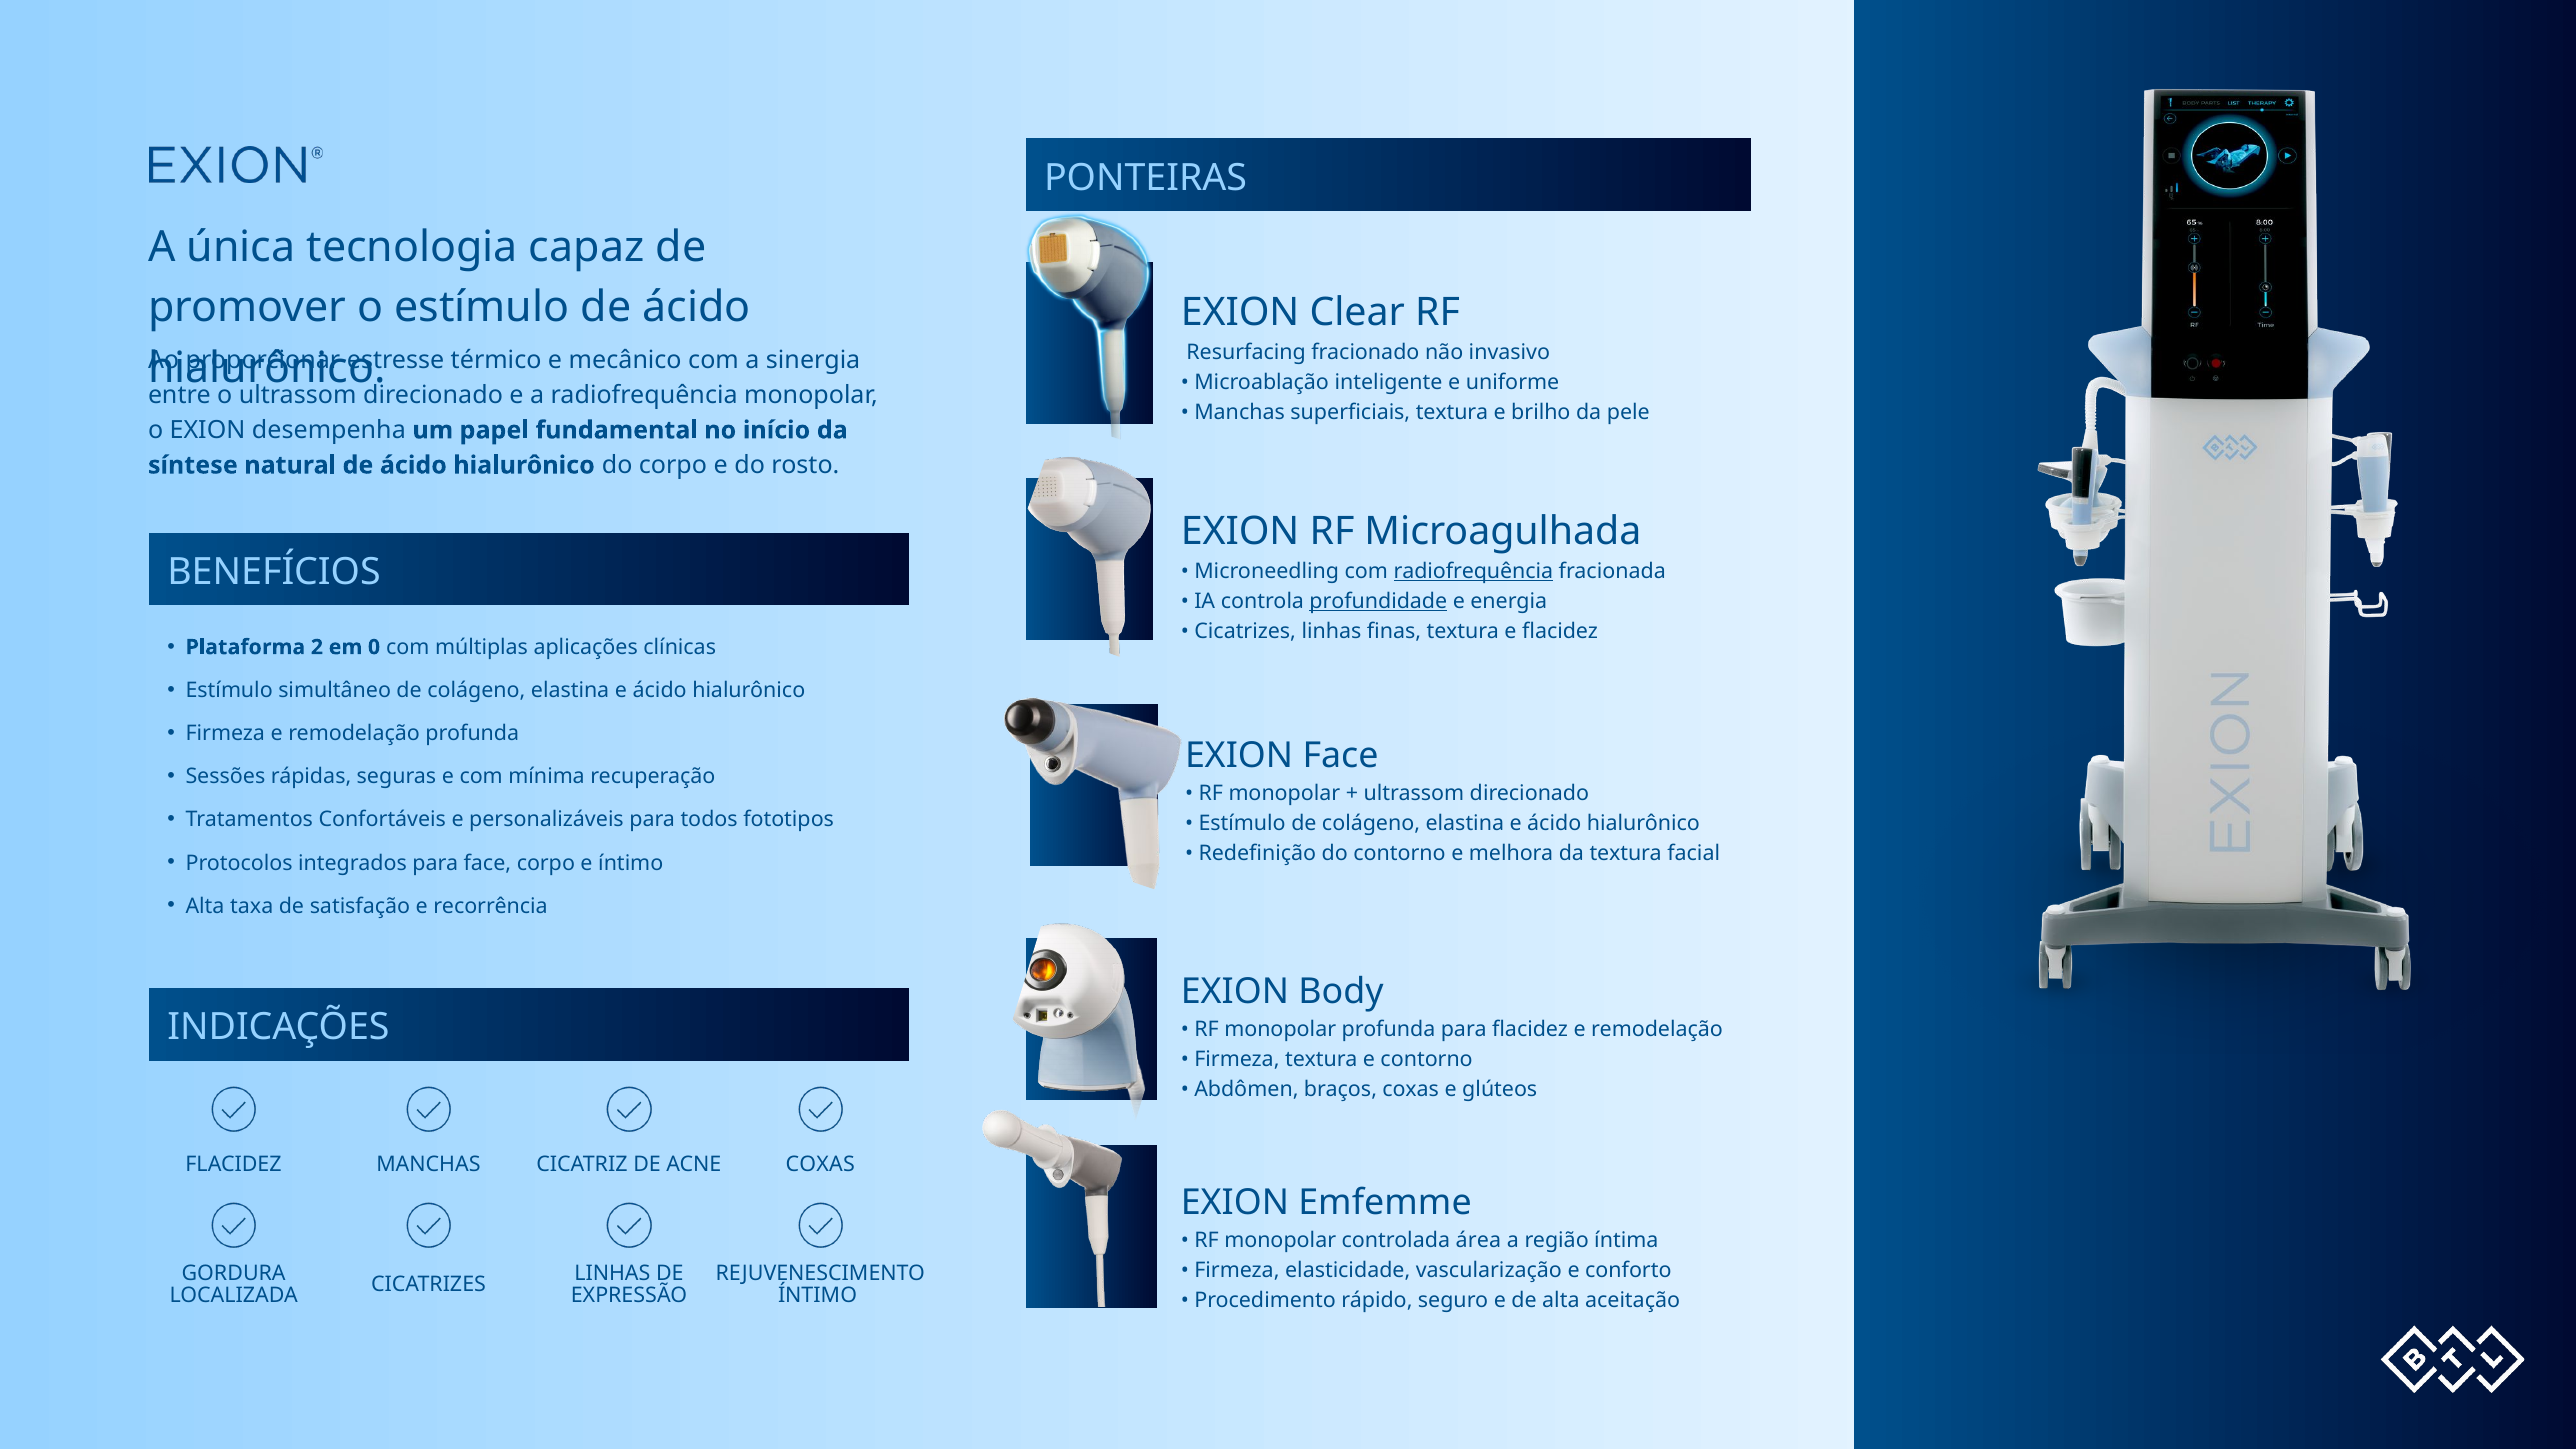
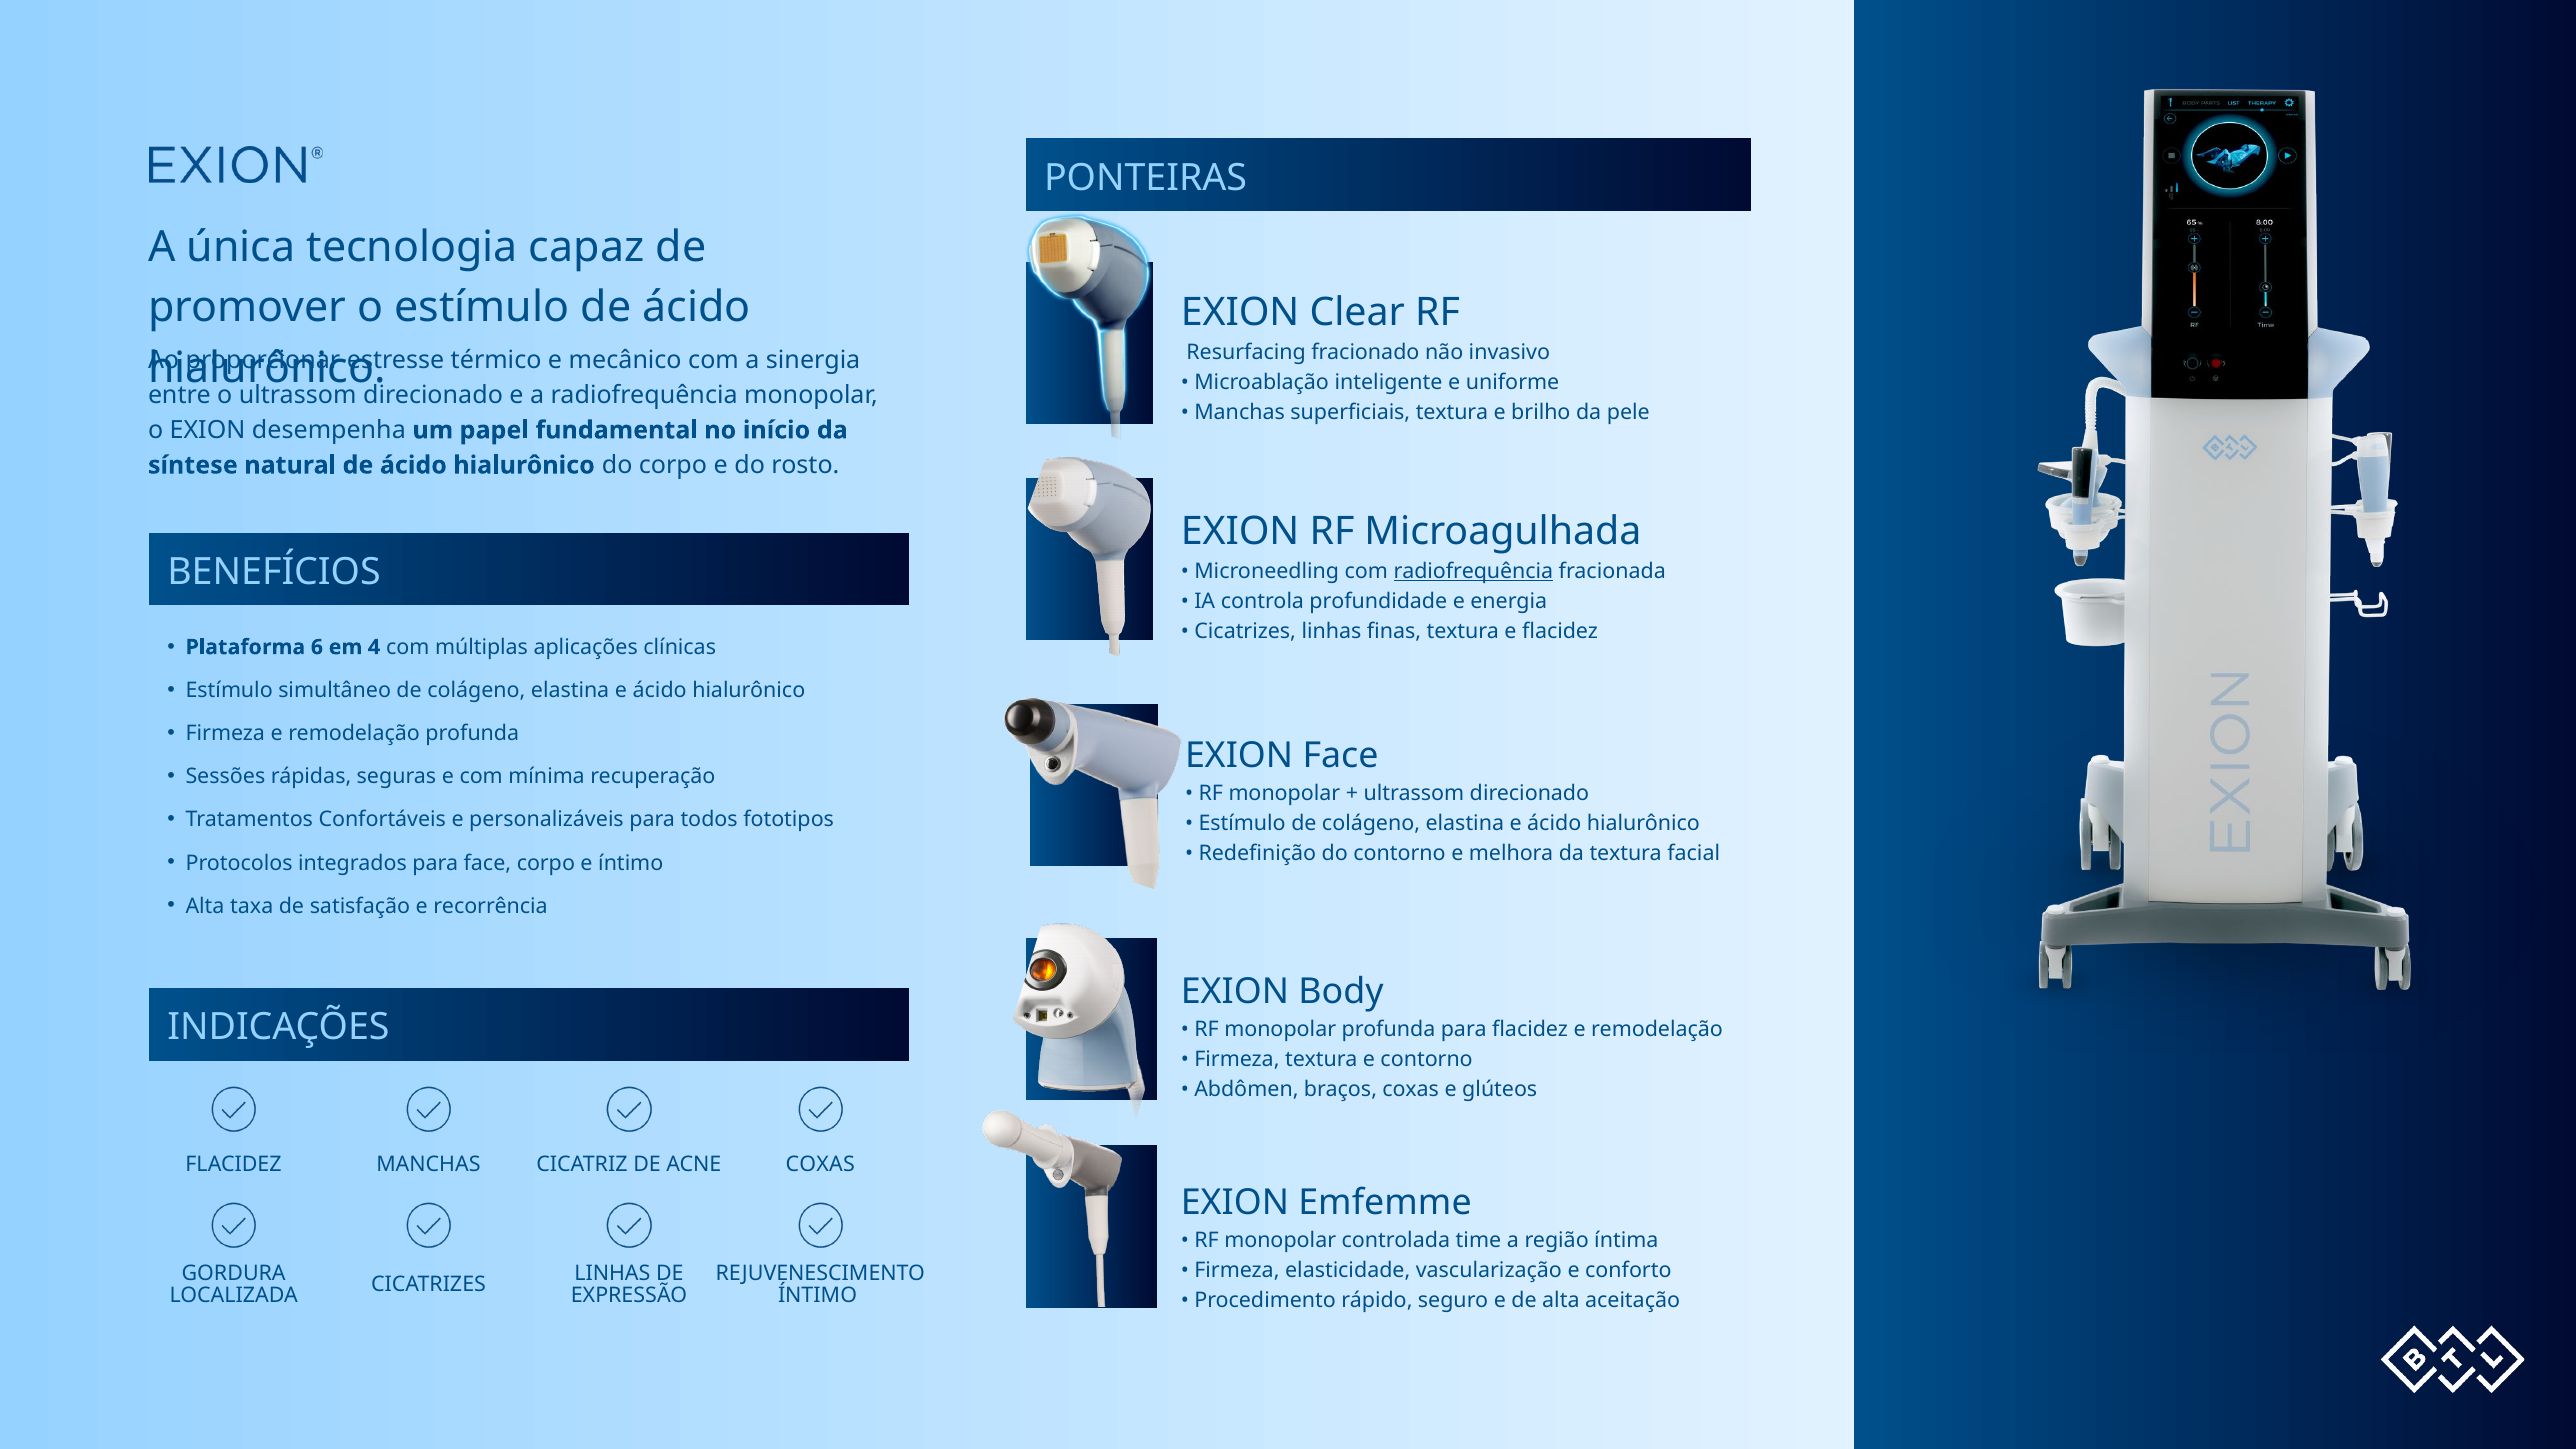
profundidade underline: present -> none
2: 2 -> 6
0: 0 -> 4
área: área -> time
